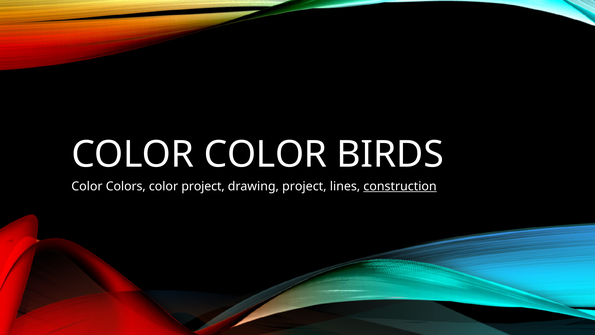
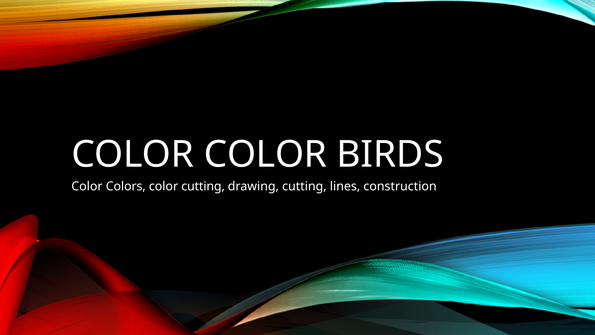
color project: project -> cutting
drawing project: project -> cutting
construction underline: present -> none
